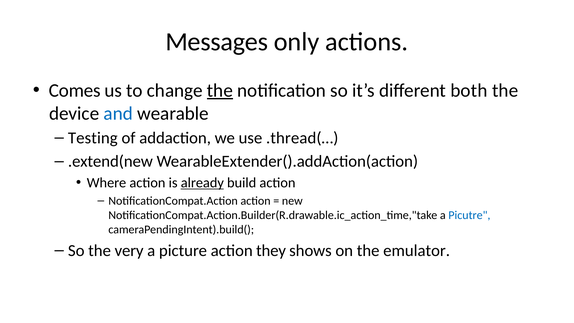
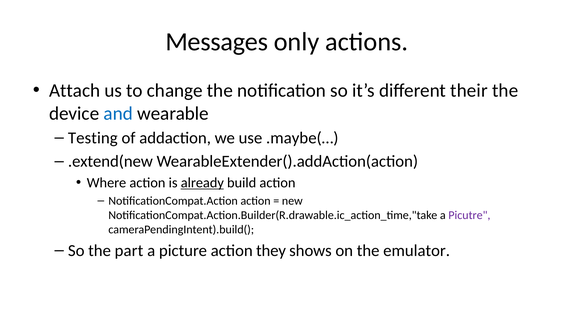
Comes: Comes -> Attach
the at (220, 90) underline: present -> none
both: both -> their
.thread(…: .thread(… -> .maybe(…
Picutre colour: blue -> purple
very: very -> part
